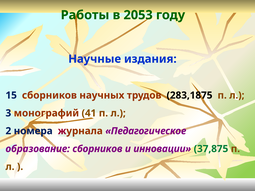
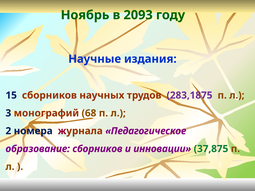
Работы: Работы -> Ноябрь
2053: 2053 -> 2093
283,1875 colour: black -> purple
41: 41 -> 68
